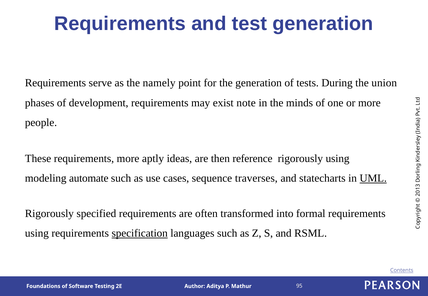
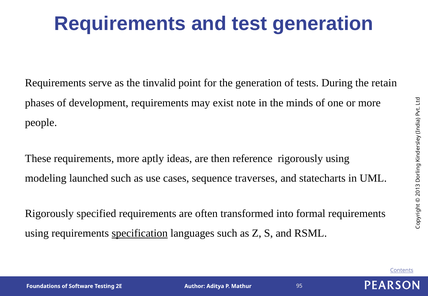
namely: namely -> tinvalid
union: union -> retain
automate: automate -> launched
UML underline: present -> none
